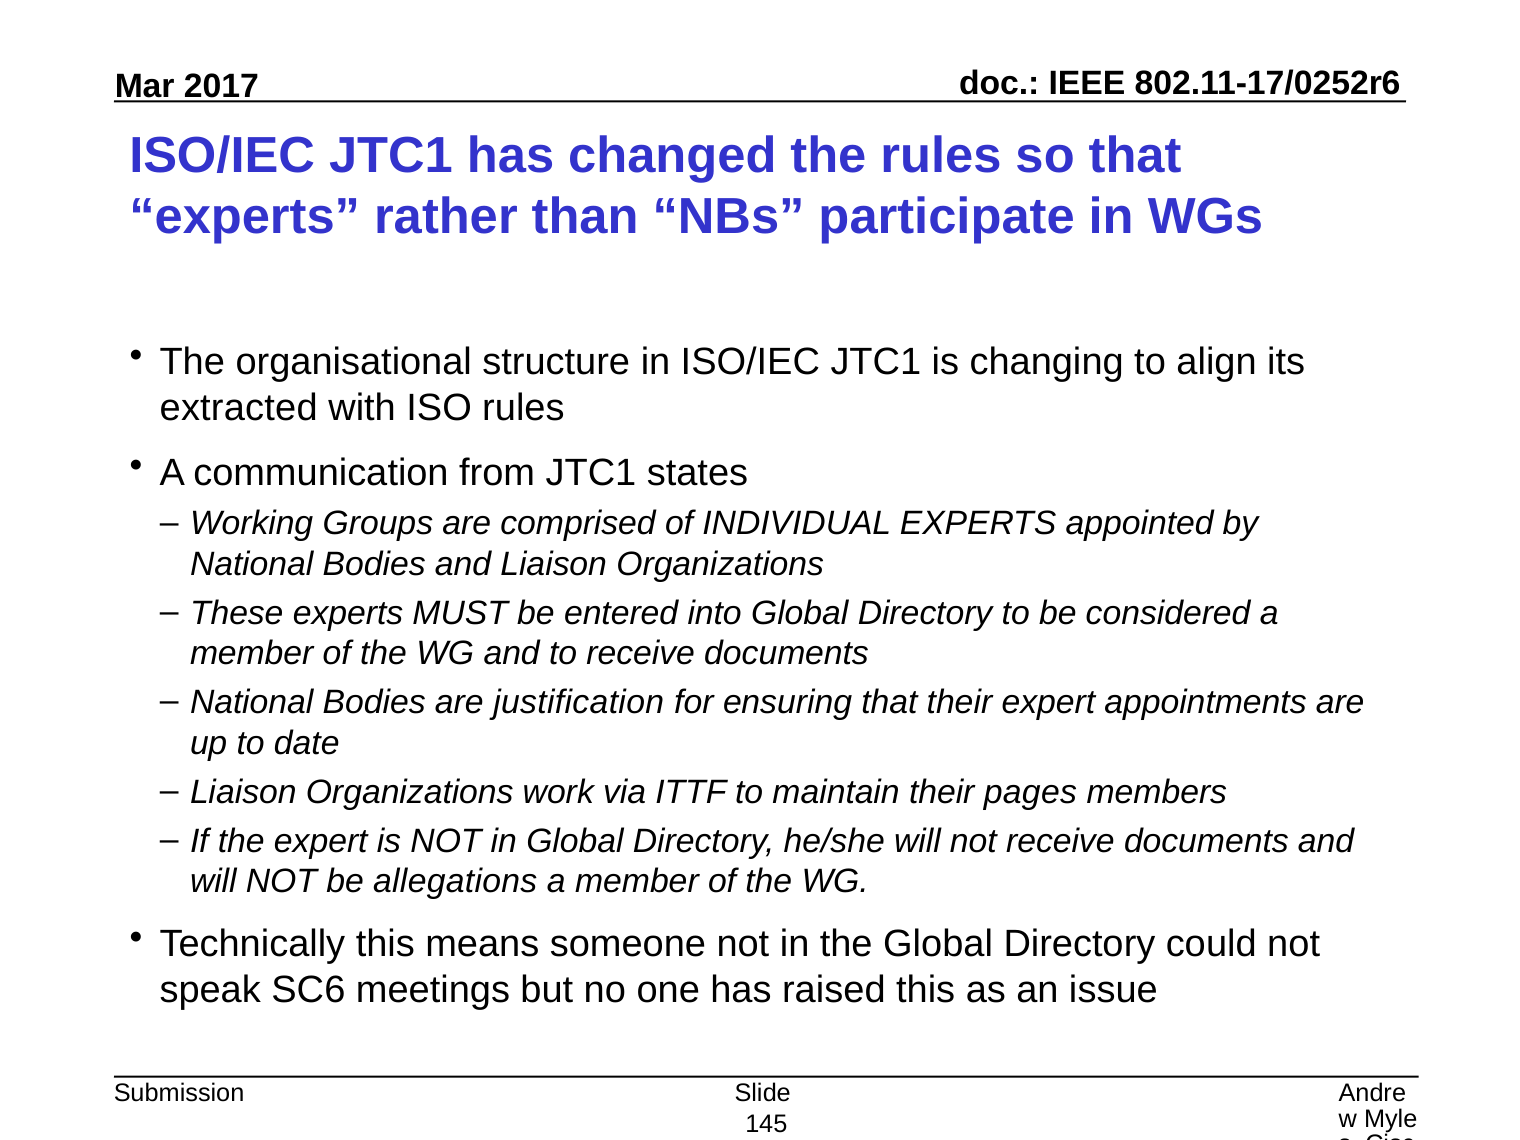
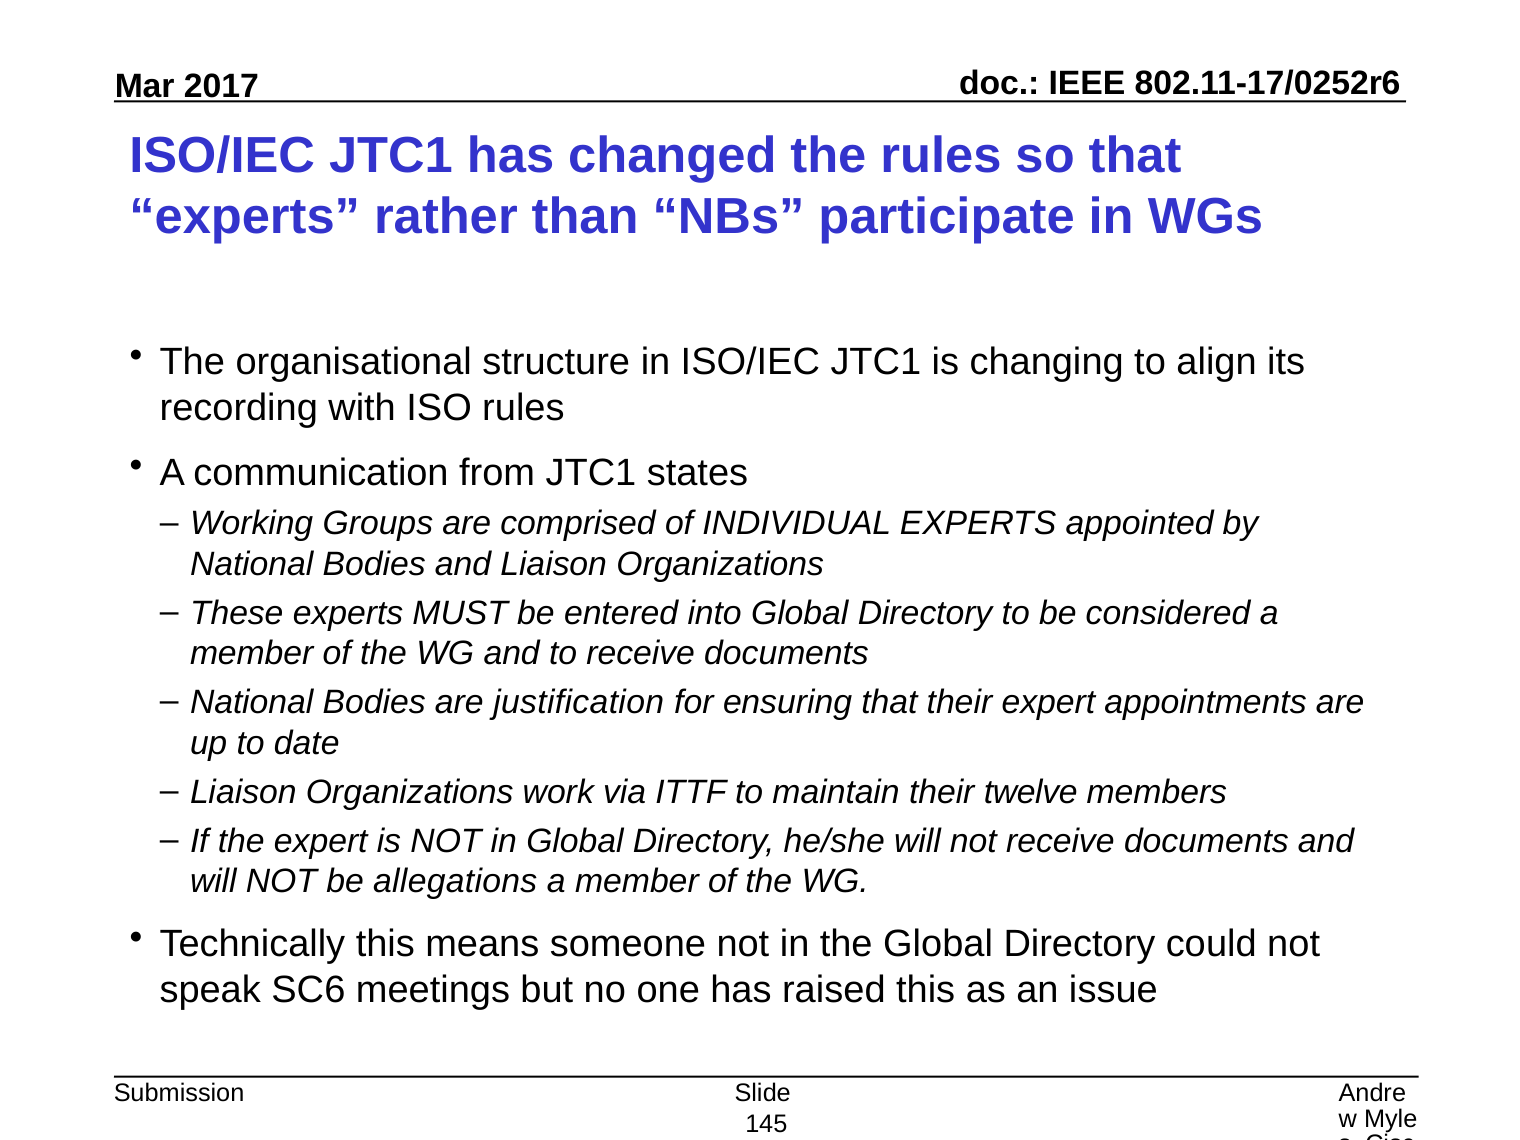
extracted: extracted -> recording
pages: pages -> twelve
